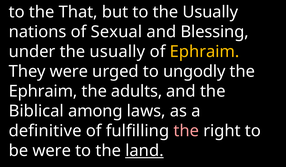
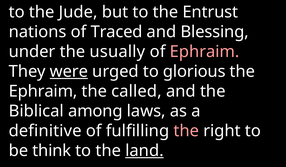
That: That -> Jude
to the Usually: Usually -> Entrust
Sexual: Sexual -> Traced
Ephraim at (205, 52) colour: yellow -> pink
were at (69, 72) underline: none -> present
ungodly: ungodly -> glorious
adults: adults -> called
be were: were -> think
